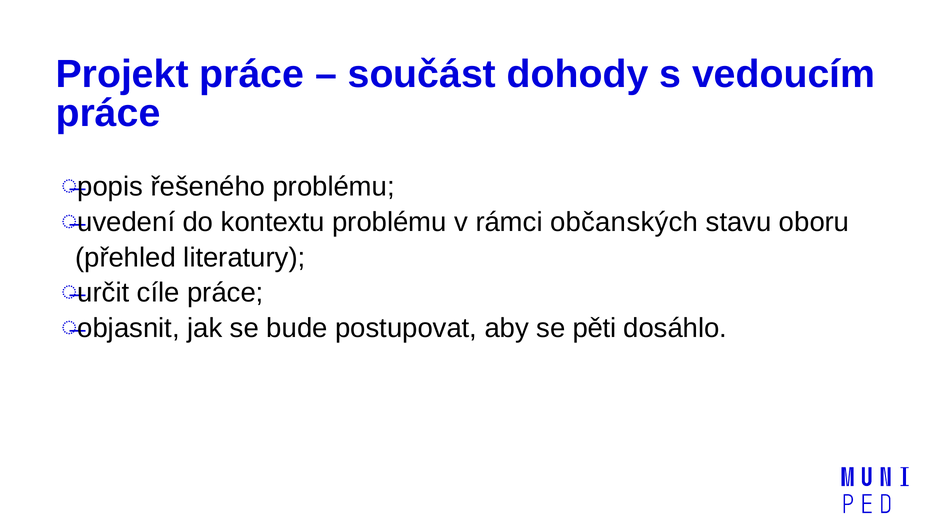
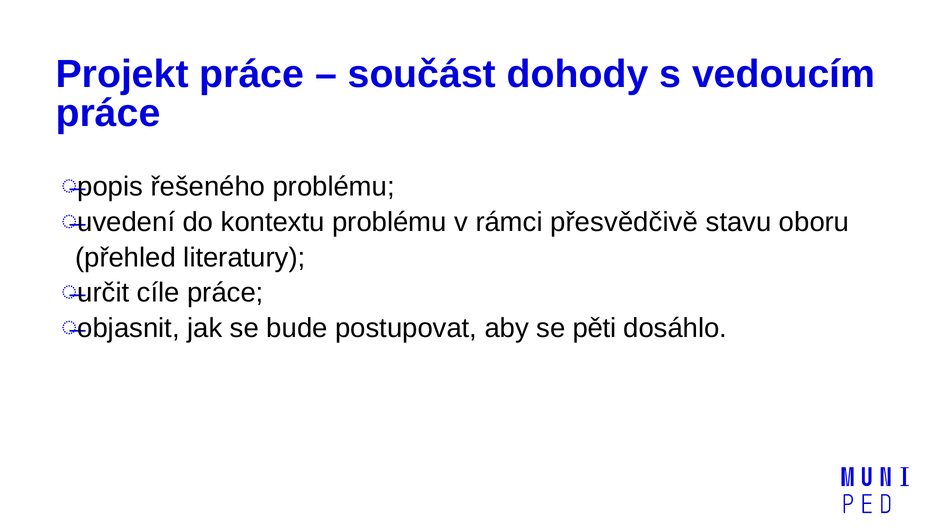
občanských: občanských -> přesvědčivě
